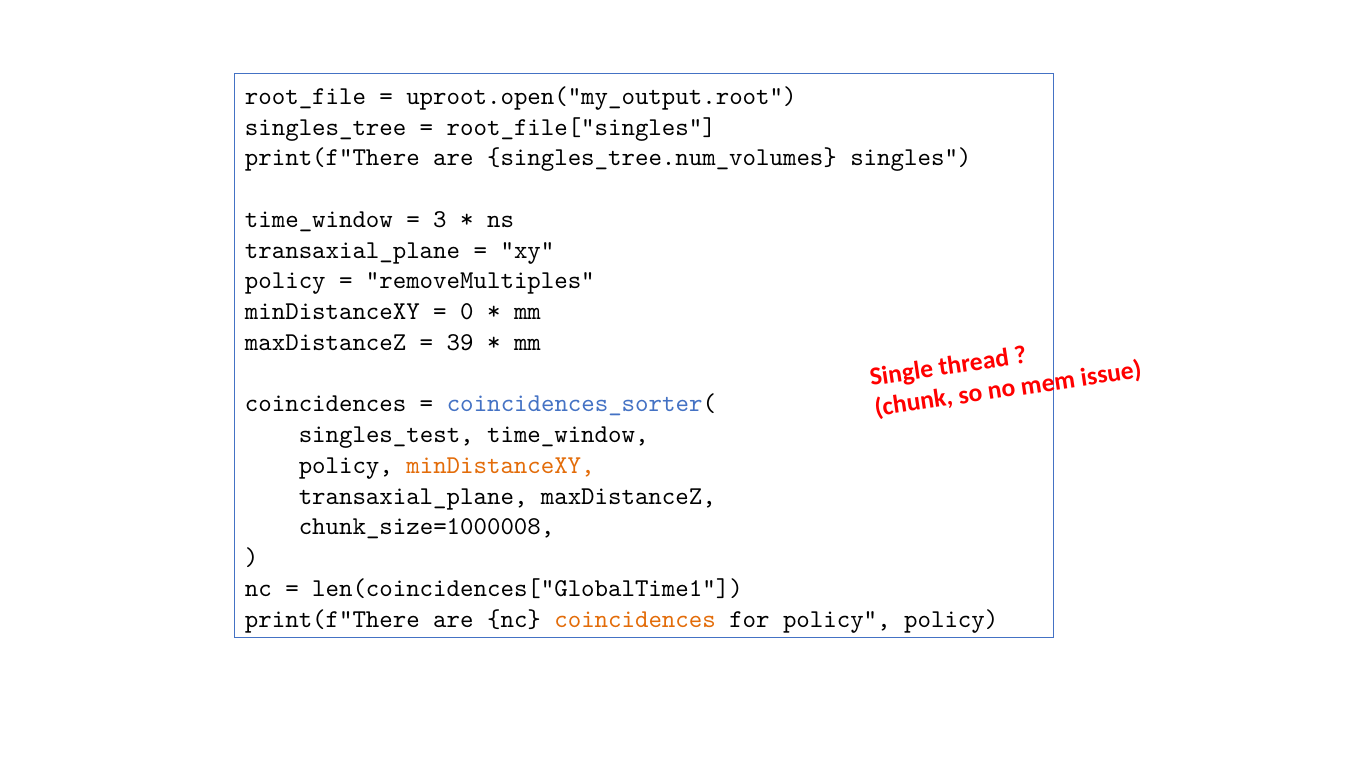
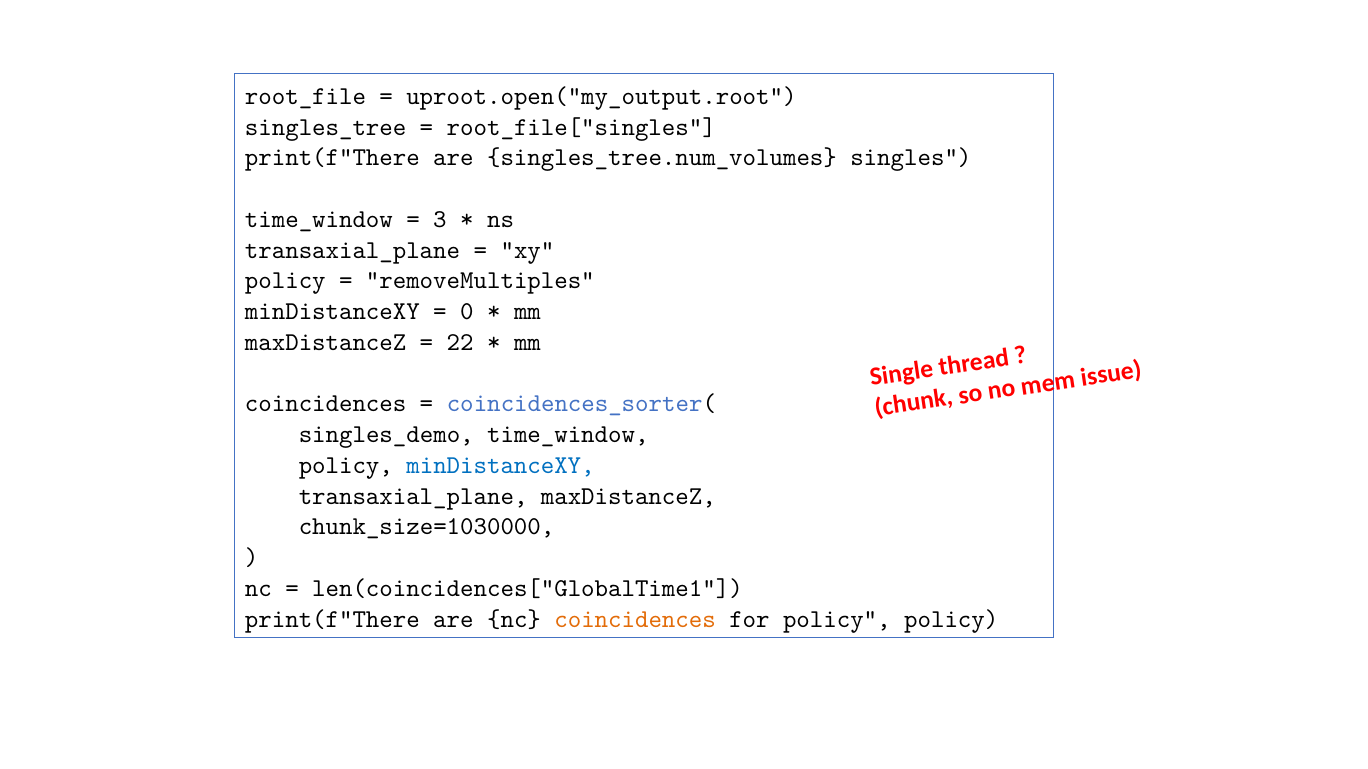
39: 39 -> 22
singles_test: singles_test -> singles_demo
minDistanceXY at (501, 465) colour: orange -> blue
chunk_size=1000008: chunk_size=1000008 -> chunk_size=1030000
